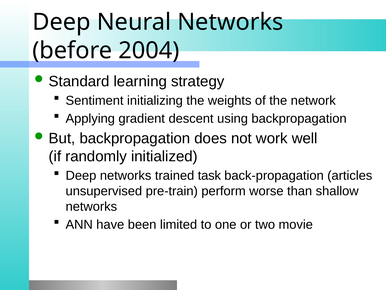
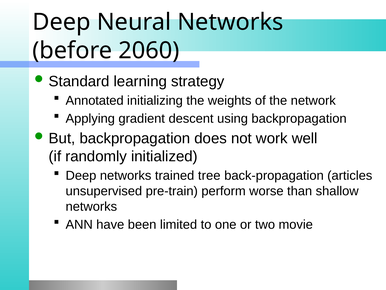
2004: 2004 -> 2060
Sentiment: Sentiment -> Annotated
task: task -> tree
